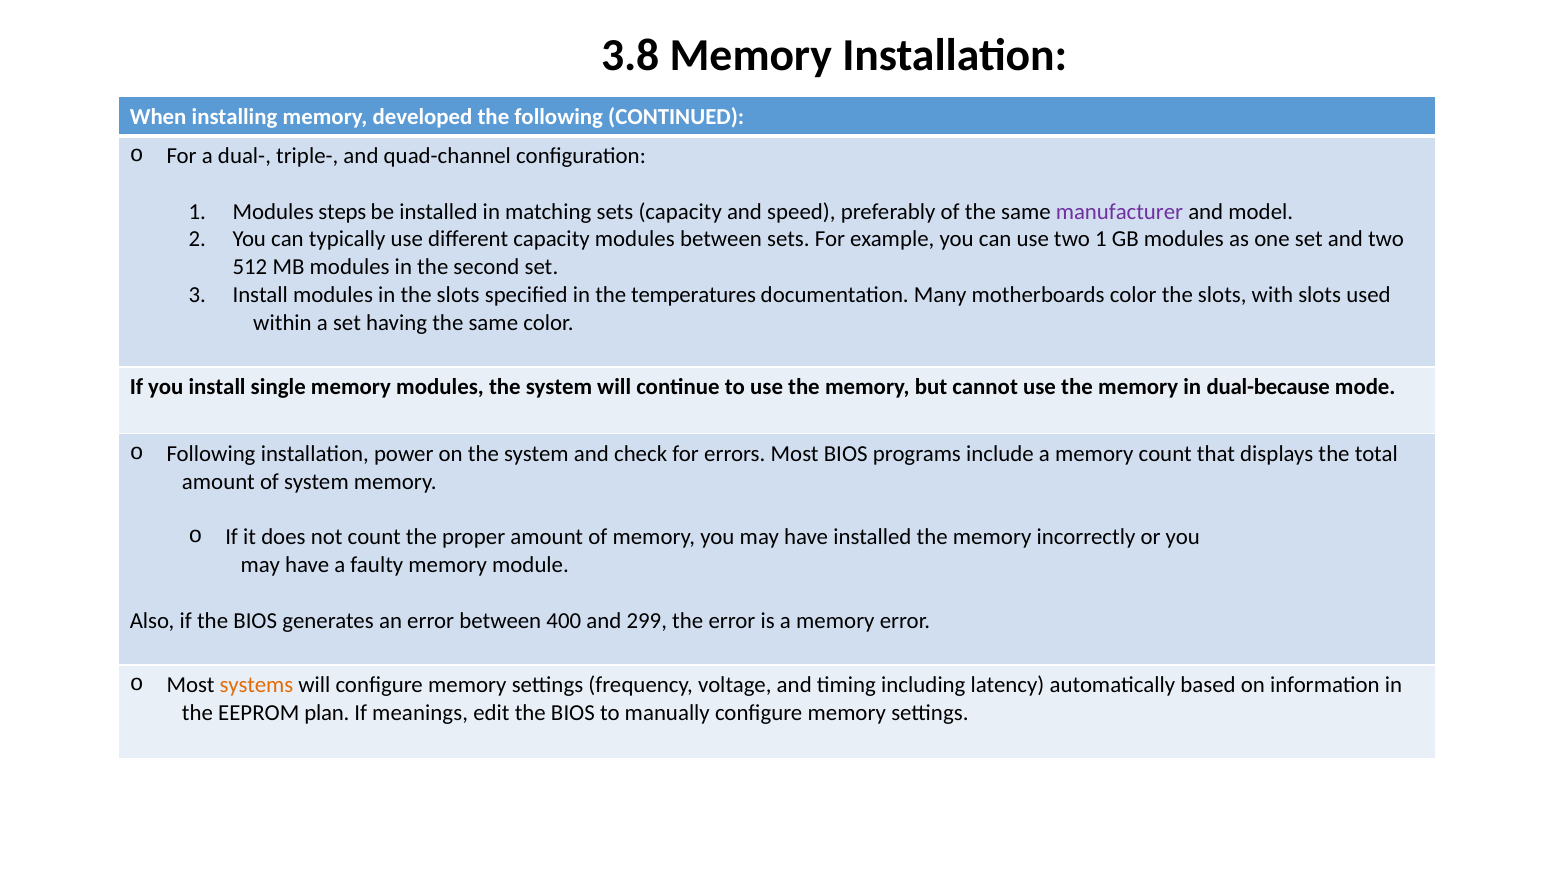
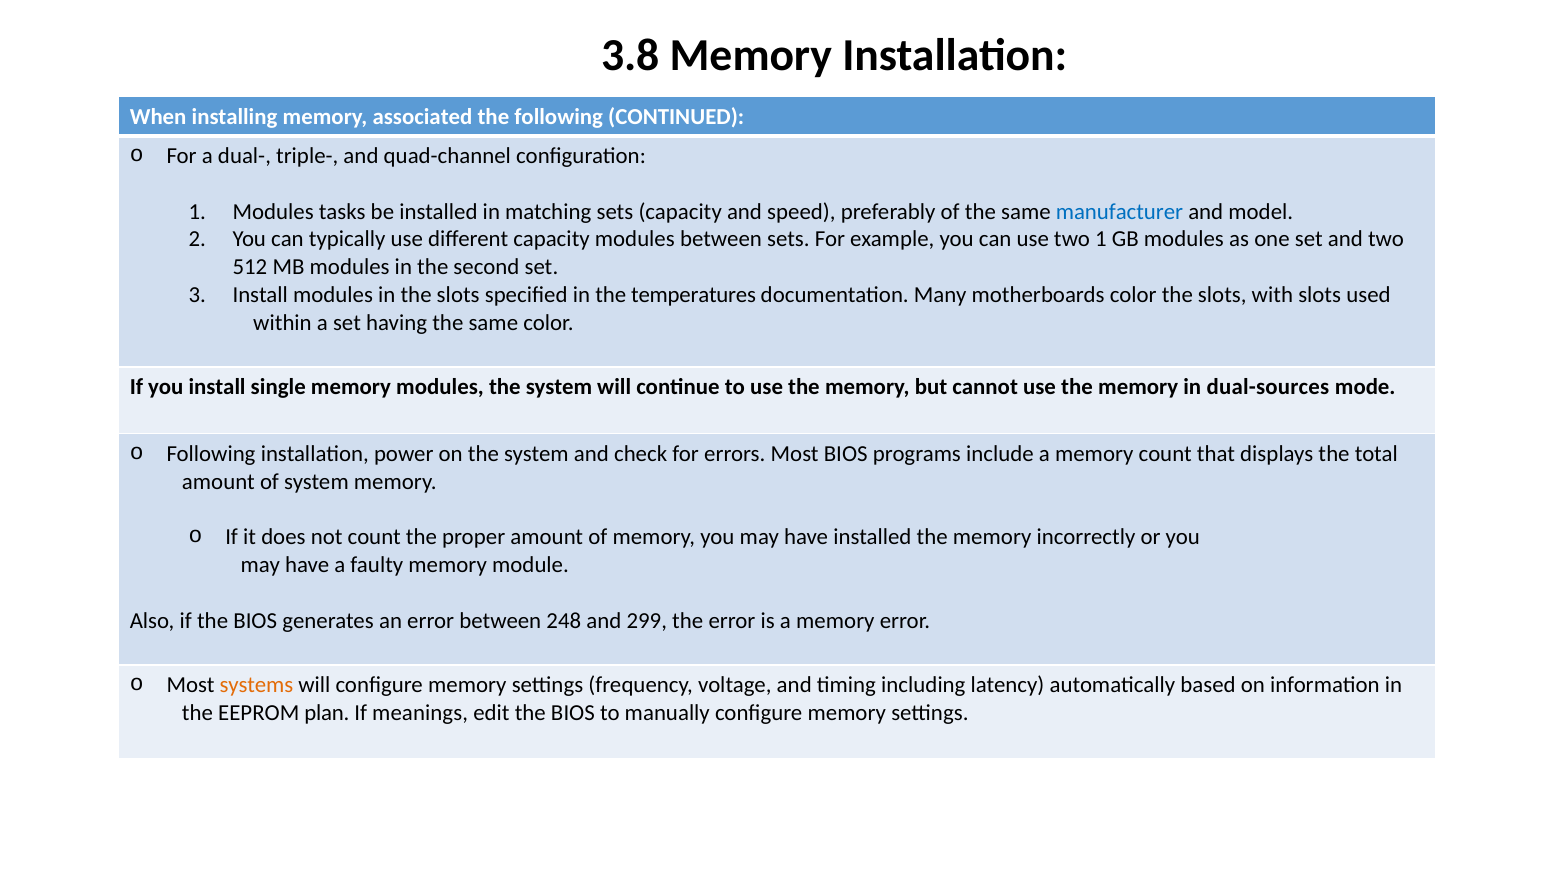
developed: developed -> associated
steps: steps -> tasks
manufacturer colour: purple -> blue
dual-because: dual-because -> dual-sources
400: 400 -> 248
